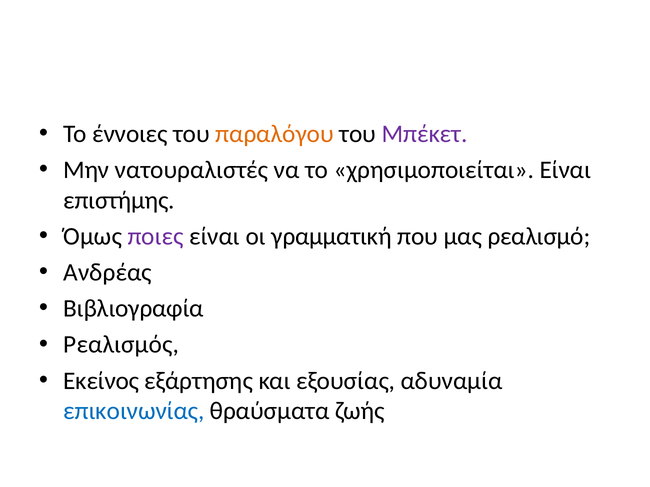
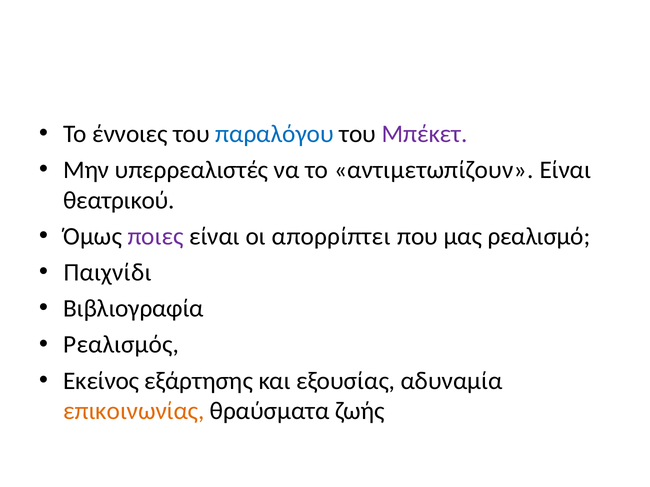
παραλόγου colour: orange -> blue
νατουραλιστές: νατουραλιστές -> υπερρεαλιστές
χρησιμοποιείται: χρησιμοποιείται -> αντιμετωπίζουν
επιστήμης: επιστήμης -> θεατρικού
γραμματική: γραμματική -> απορρίπτει
Ανδρέας: Ανδρέας -> Παιχνίδι
επικοινωνίας colour: blue -> orange
